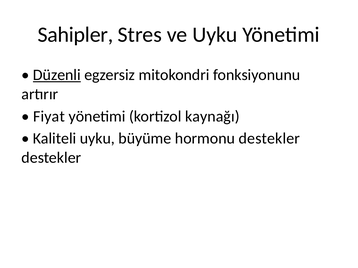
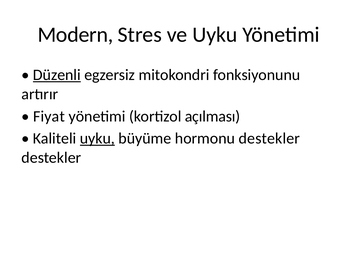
Sahipler: Sahipler -> Modern
kaynağı: kaynağı -> açılması
uyku at (97, 139) underline: none -> present
